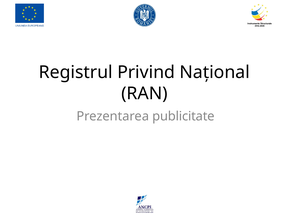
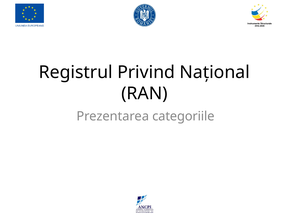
publicitate: publicitate -> categoriile
